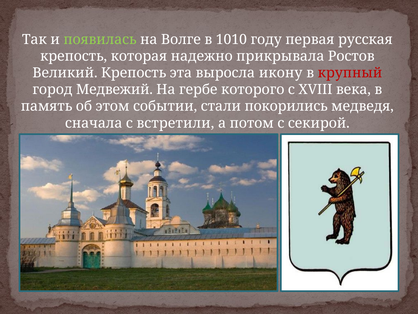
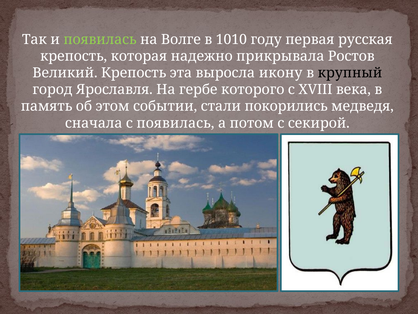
крупный colour: red -> black
Медвежий: Медвежий -> Ярославля
с встретили: встретили -> появилась
